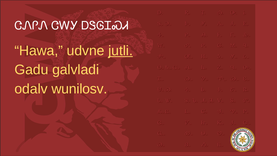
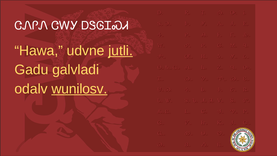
wunilosv underline: none -> present
